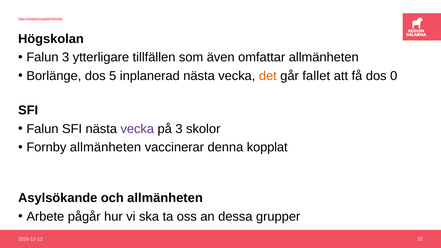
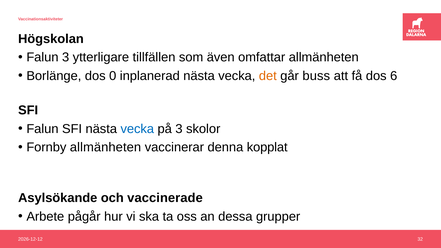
5: 5 -> 0
fallet: fallet -> buss
0: 0 -> 6
vecka at (137, 129) colour: purple -> blue
och allmänheten: allmänheten -> vaccinerade
